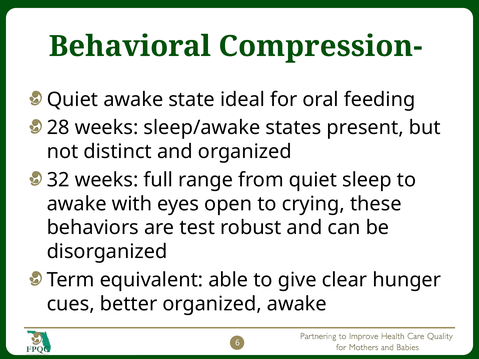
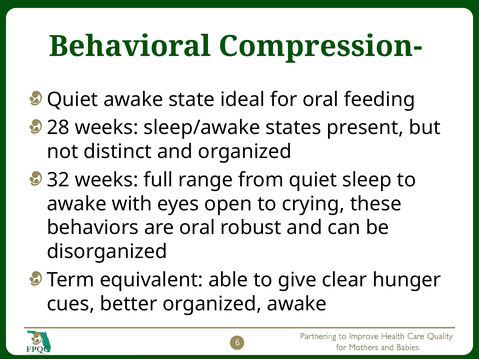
are test: test -> oral
